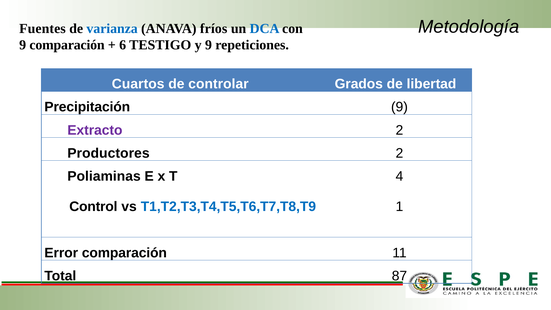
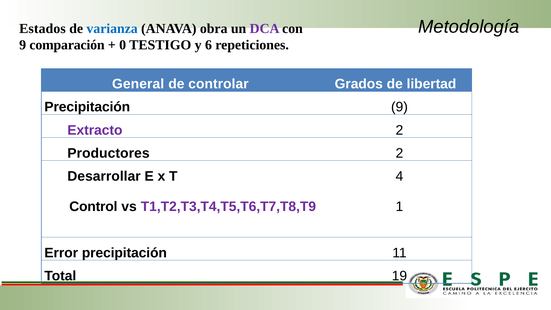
Fuentes: Fuentes -> Estados
fríos: fríos -> obra
DCA colour: blue -> purple
6: 6 -> 0
y 9: 9 -> 6
Cuartos: Cuartos -> General
Poliaminas: Poliaminas -> Desarrollar
T1,T2,T3,T4,T5,T6,T7,T8,T9 colour: blue -> purple
Error comparación: comparación -> precipitación
87: 87 -> 19
